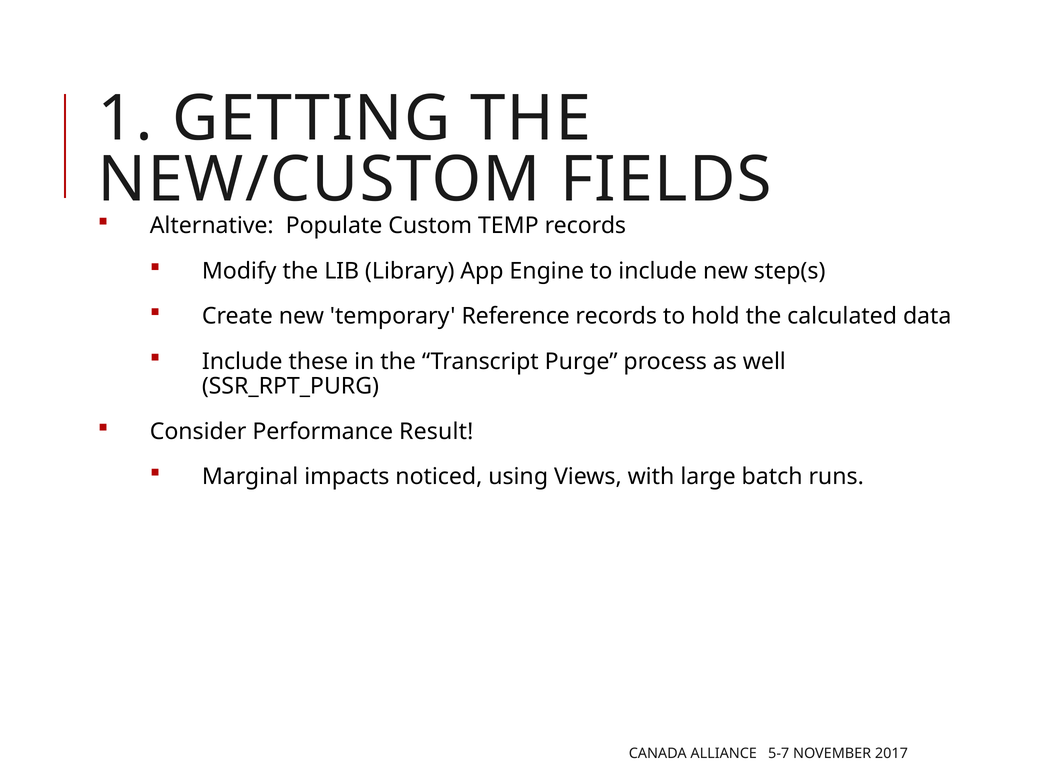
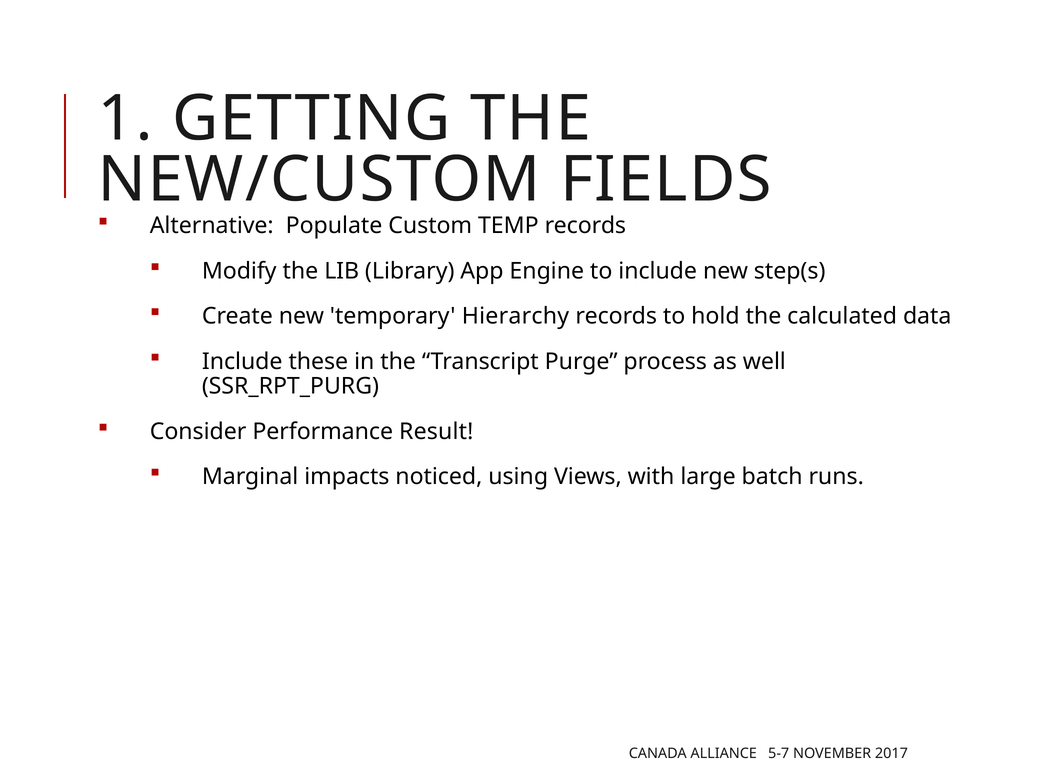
Reference: Reference -> Hierarchy
